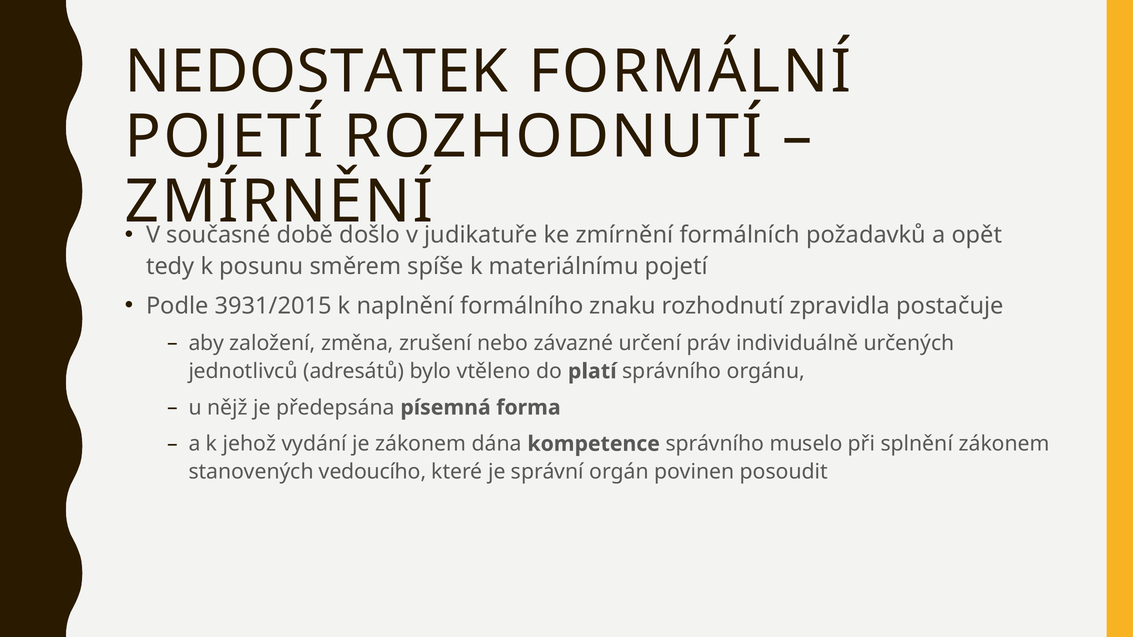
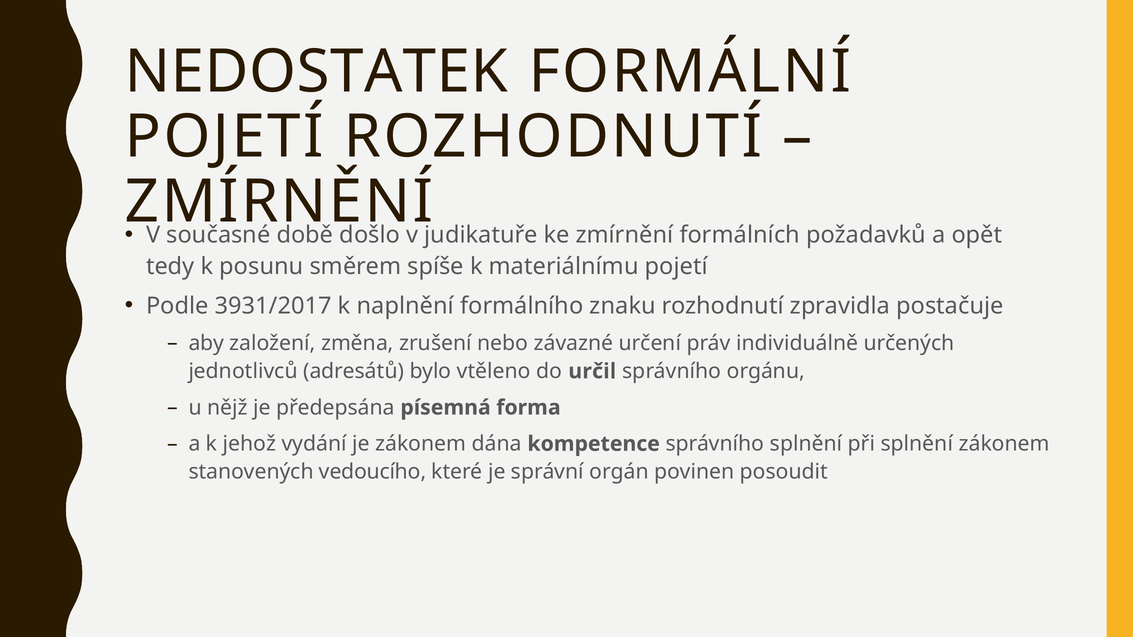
3931/2015: 3931/2015 -> 3931/2017
platí: platí -> určil
správního muselo: muselo -> splnění
